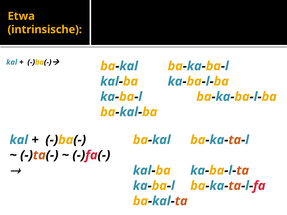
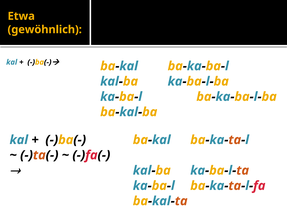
intrinsische: intrinsische -> gewöhnlich
